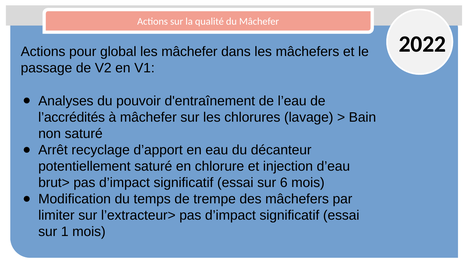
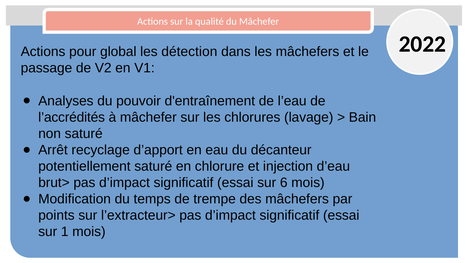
les mâchefer: mâchefer -> détection
limiter: limiter -> points
